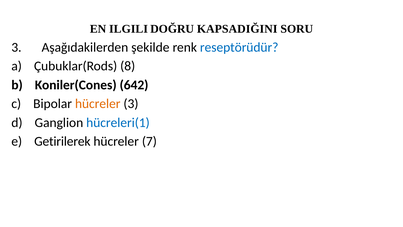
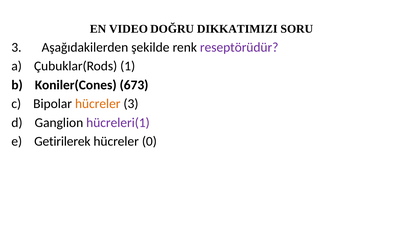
ILGILI: ILGILI -> VIDEO
KAPSADIĞINI: KAPSADIĞINI -> DIKKATIMIZI
reseptörüdür colour: blue -> purple
8: 8 -> 1
642: 642 -> 673
hücreleri(1 colour: blue -> purple
7: 7 -> 0
